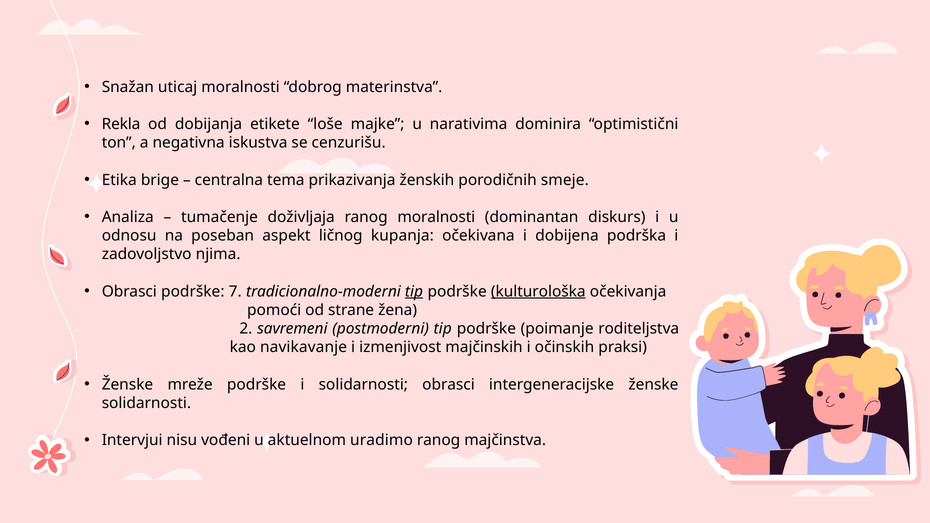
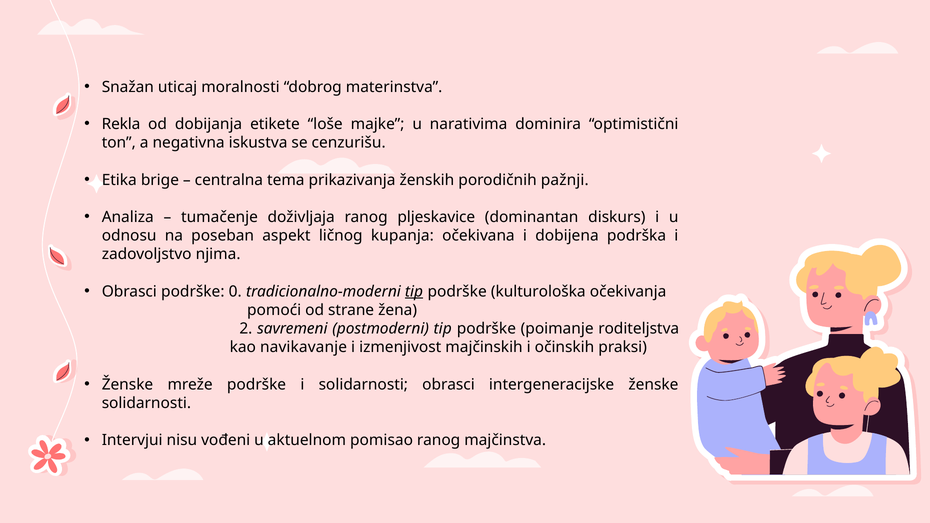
smeje: smeje -> pažnji
ranog moralnosti: moralnosti -> pljeskavice
7: 7 -> 0
kulturološka underline: present -> none
uradimo: uradimo -> pomisao
